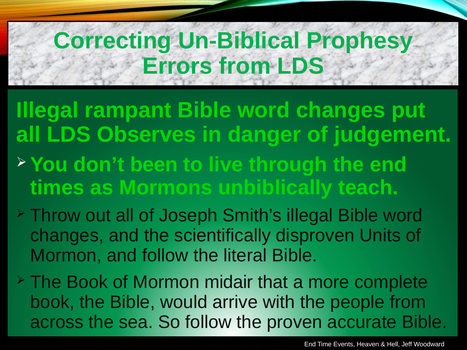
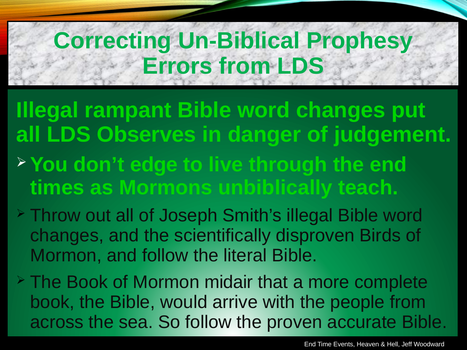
been: been -> edge
Units: Units -> Birds
